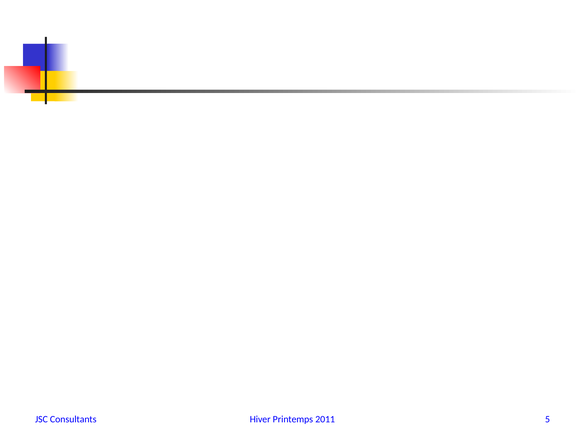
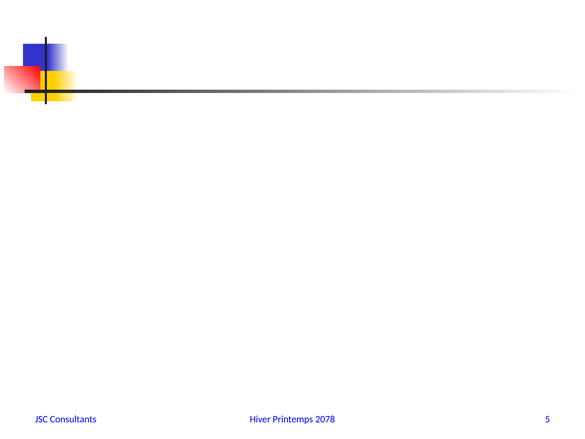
2011: 2011 -> 2078
